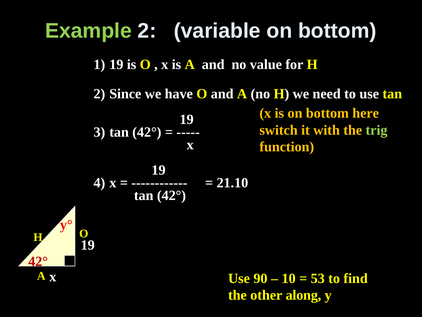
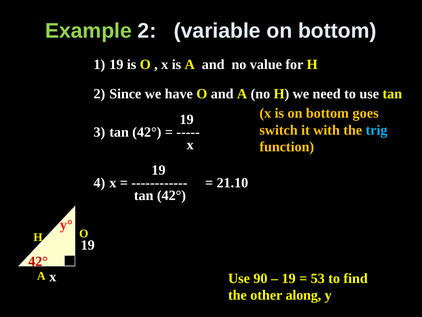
here: here -> goes
trig colour: light green -> light blue
10 at (289, 278): 10 -> 19
